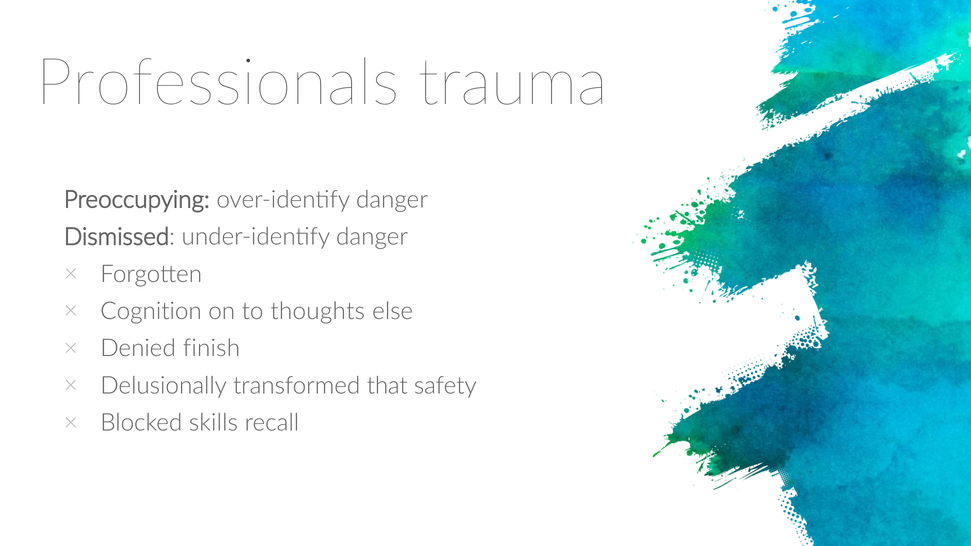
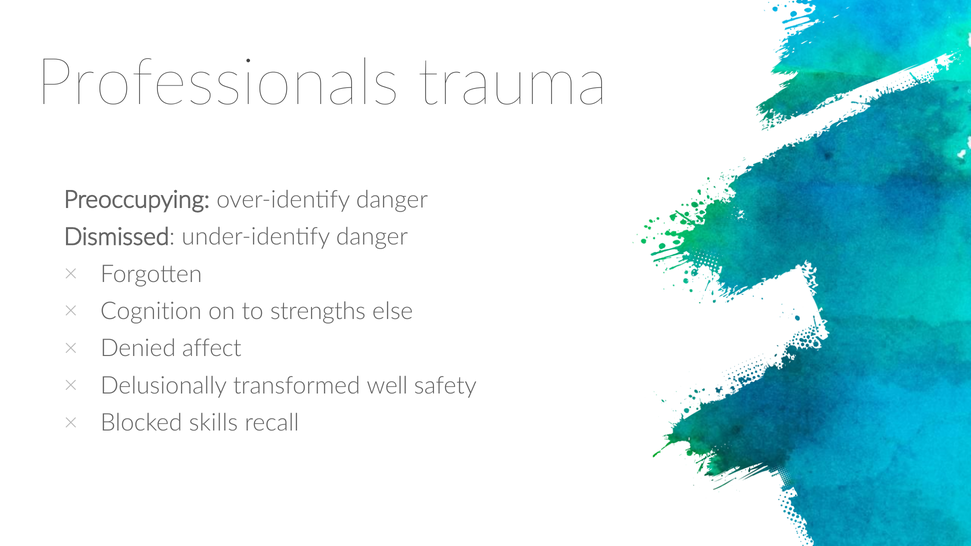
thoughts: thoughts -> strengths
finish: finish -> affect
that: that -> well
